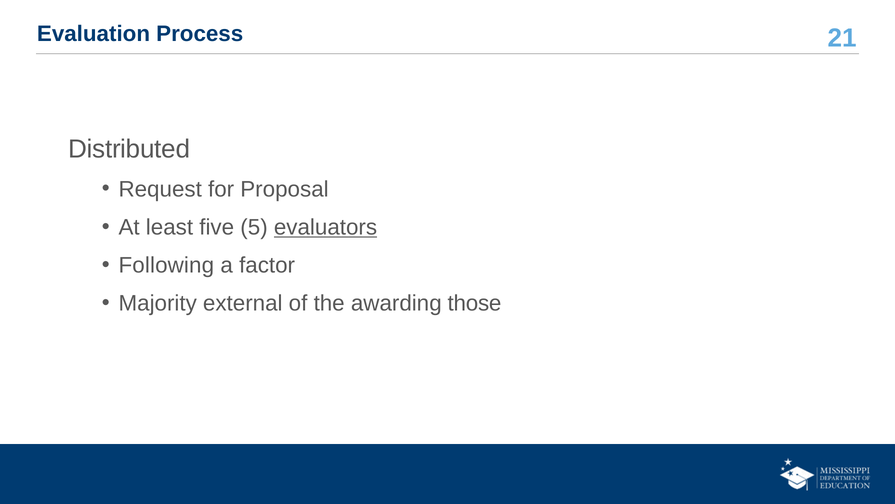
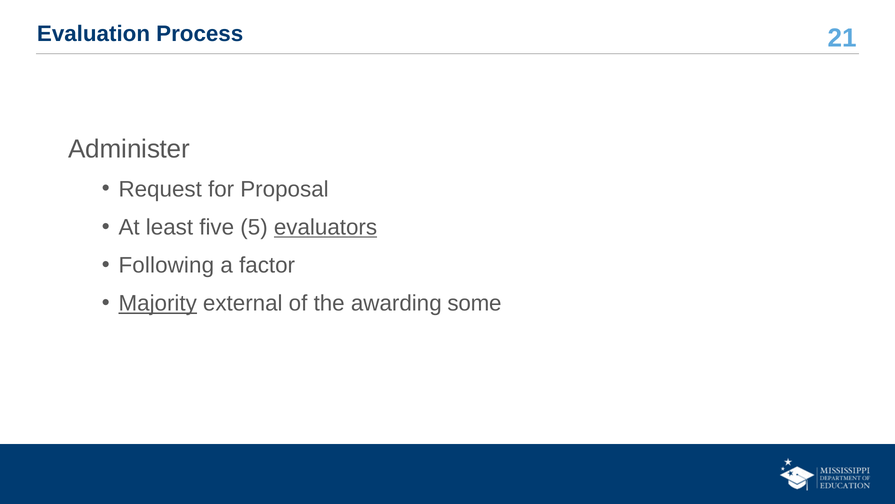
Distributed: Distributed -> Administer
Majority underline: none -> present
those: those -> some
